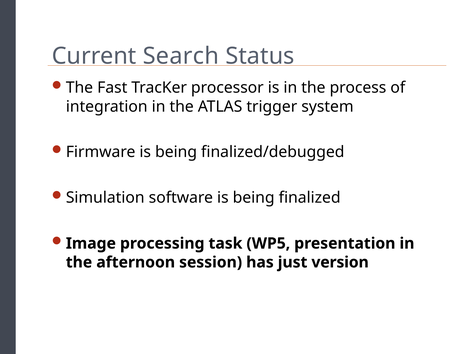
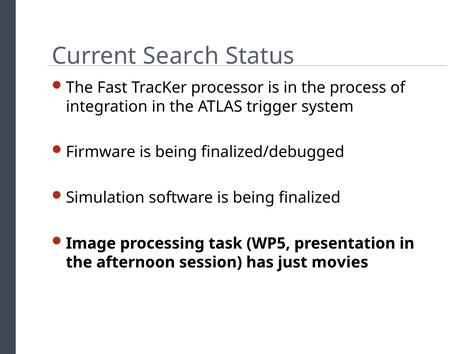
version: version -> movies
